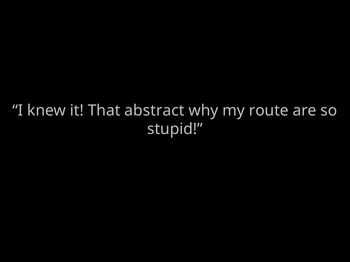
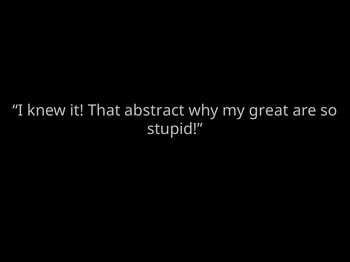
route: route -> great
